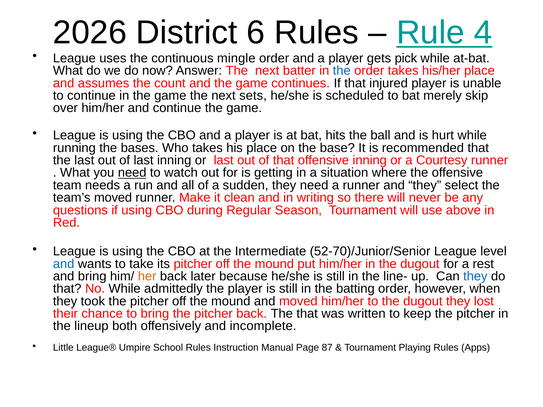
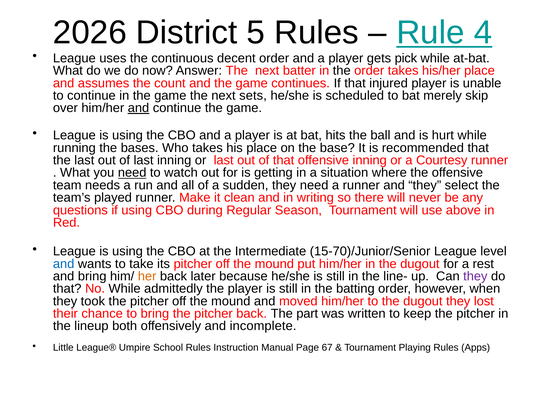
6: 6 -> 5
mingle: mingle -> decent
the at (342, 71) colour: blue -> black
and at (139, 108) underline: none -> present
team’s moved: moved -> played
52-70)/Junior/Senior: 52-70)/Junior/Senior -> 15-70)/Junior/Senior
they at (475, 276) colour: blue -> purple
The that: that -> part
87: 87 -> 67
